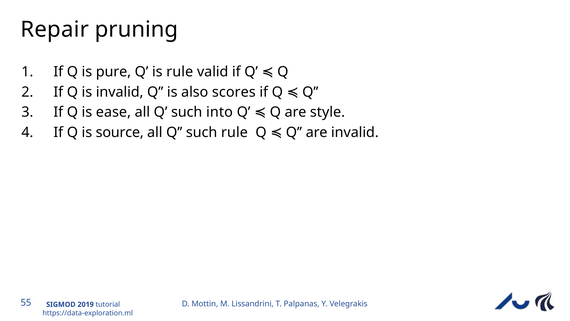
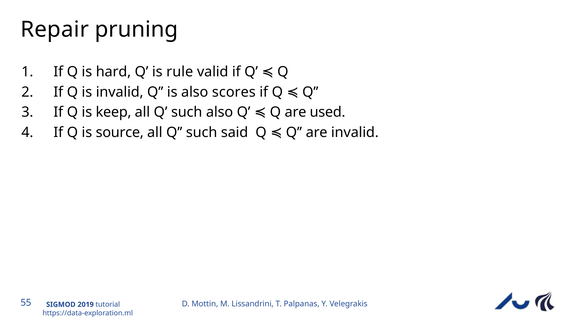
pure: pure -> hard
ease: ease -> keep
such into: into -> also
style: style -> used
such rule: rule -> said
